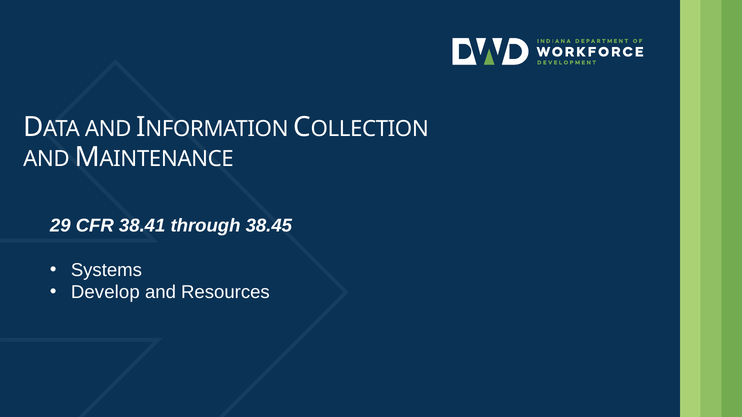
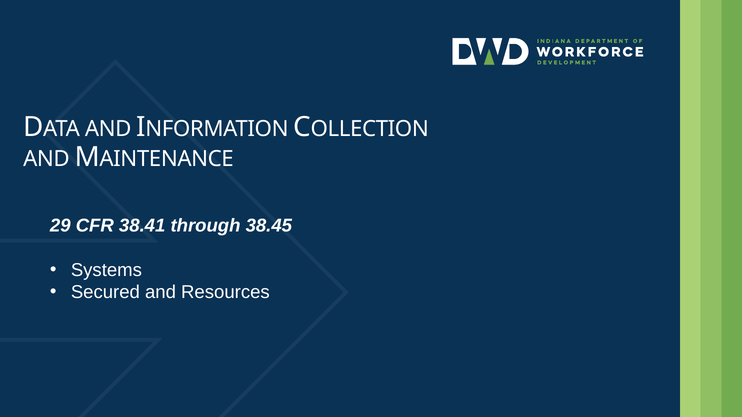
Develop: Develop -> Secured
